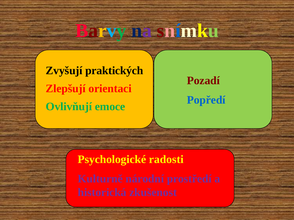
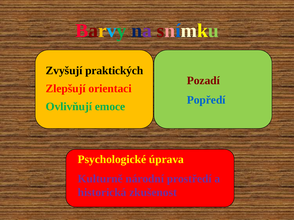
radosti: radosti -> úprava
